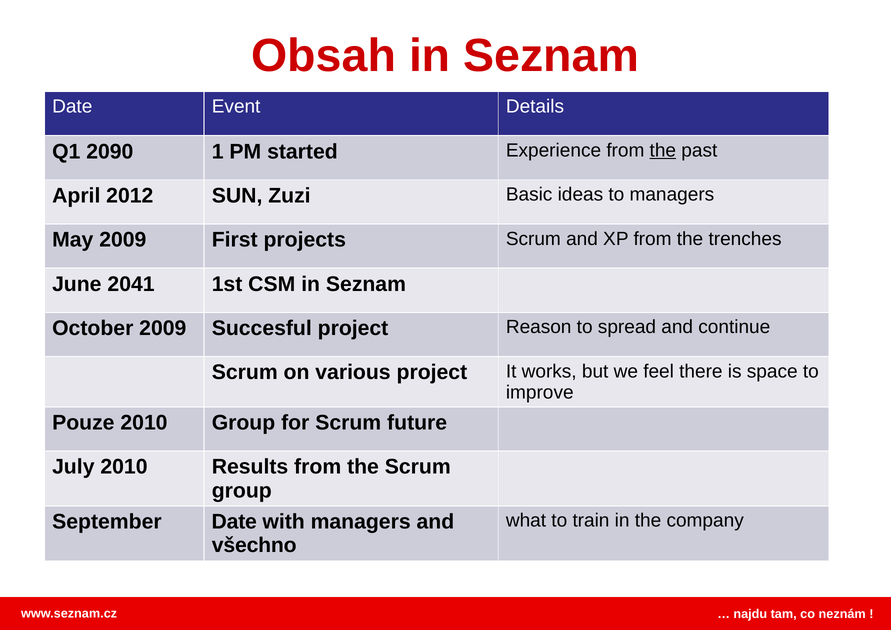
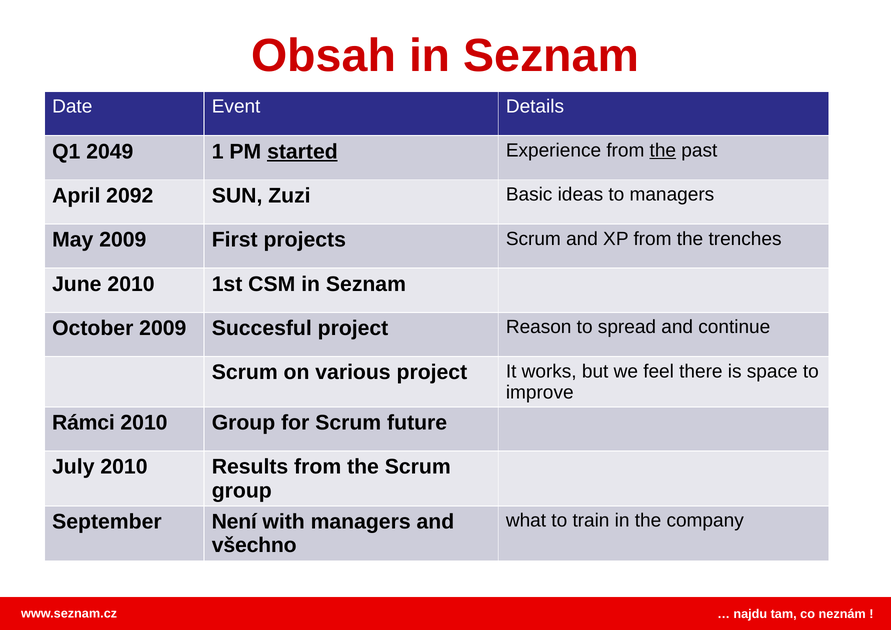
2090: 2090 -> 2049
started underline: none -> present
2012: 2012 -> 2092
June 2041: 2041 -> 2010
Pouze: Pouze -> Rámci
September Date: Date -> Není
